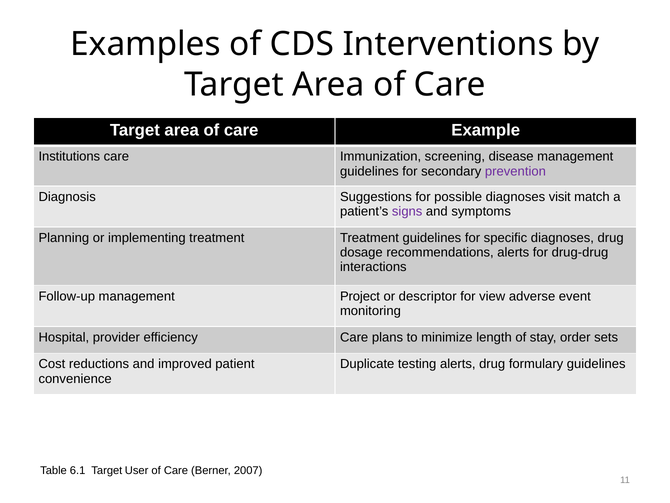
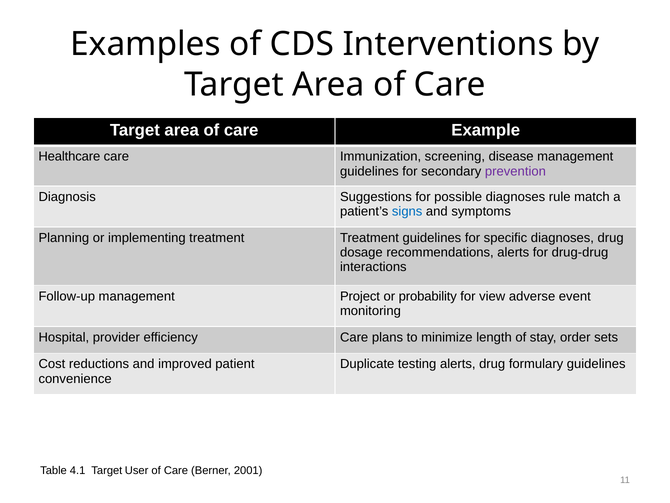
Institutions: Institutions -> Healthcare
visit: visit -> rule
signs colour: purple -> blue
descriptor: descriptor -> probability
6.1: 6.1 -> 4.1
2007: 2007 -> 2001
